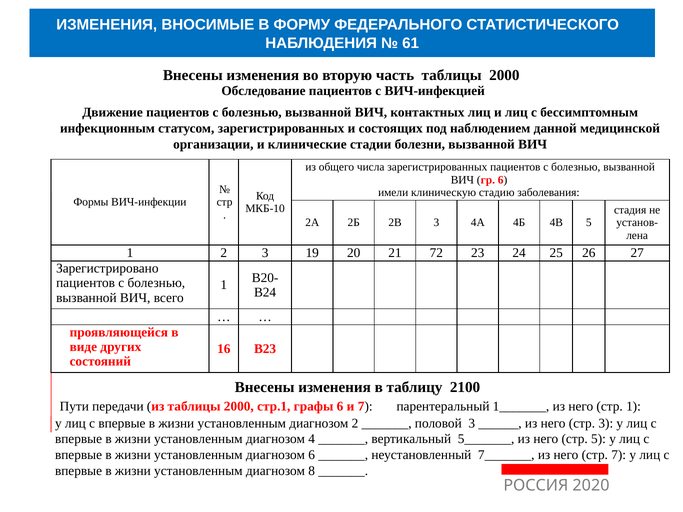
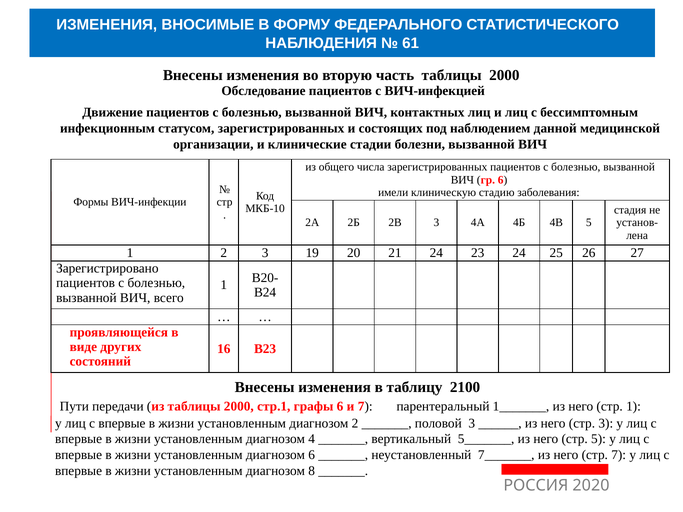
21 72: 72 -> 24
